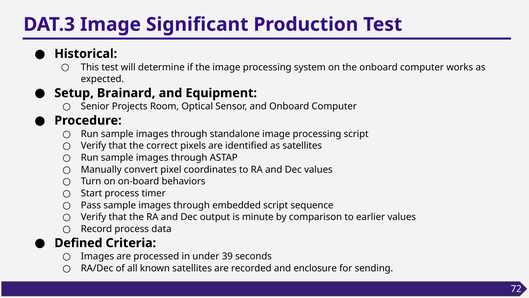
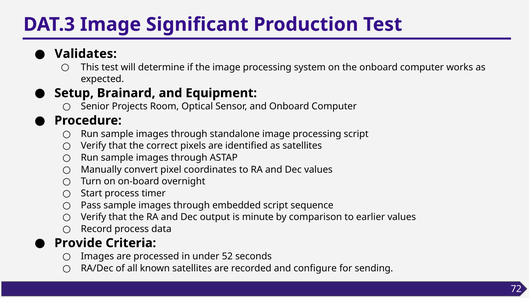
Historical: Historical -> Validates
behaviors: behaviors -> overnight
Defined: Defined -> Provide
39: 39 -> 52
enclosure: enclosure -> configure
